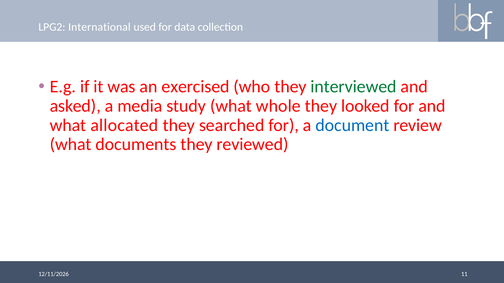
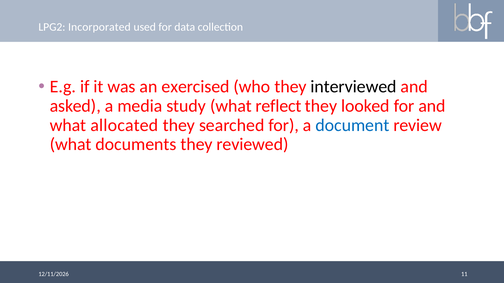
International: International -> Incorporated
interviewed colour: green -> black
whole: whole -> reflect
